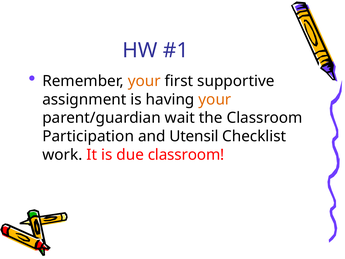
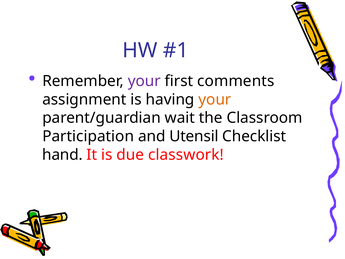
your at (144, 81) colour: orange -> purple
supportive: supportive -> comments
work: work -> hand
due classroom: classroom -> classwork
